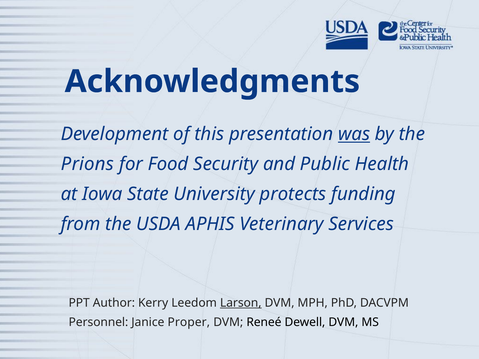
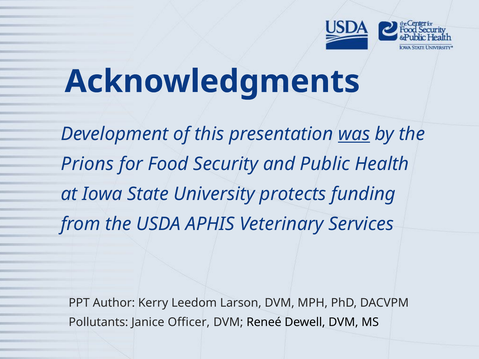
Larson underline: present -> none
Personnel: Personnel -> Pollutants
Proper: Proper -> Officer
